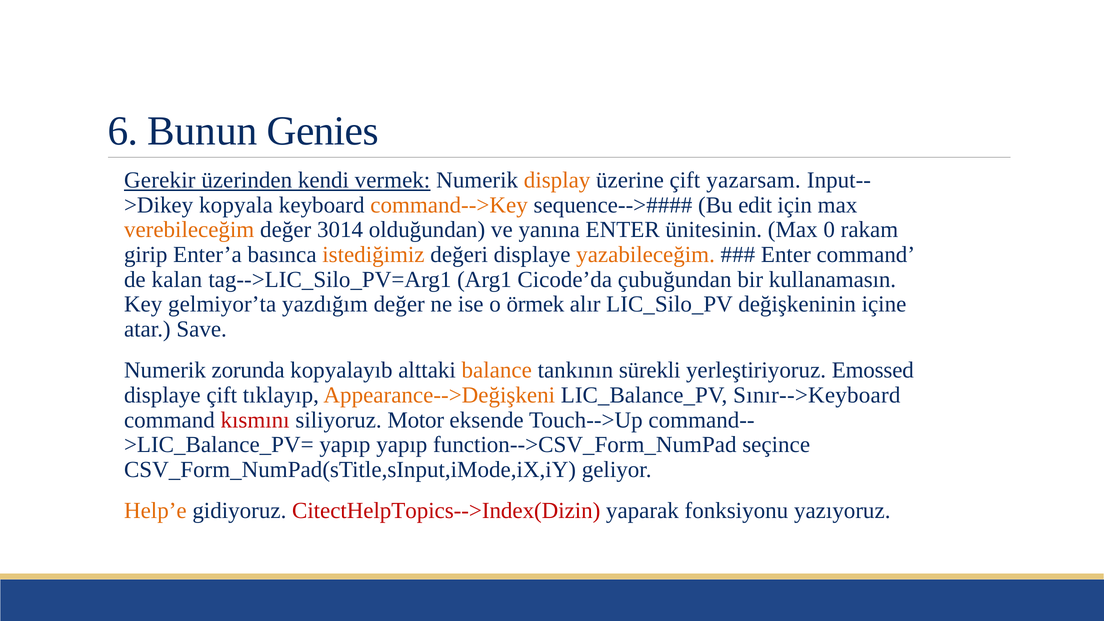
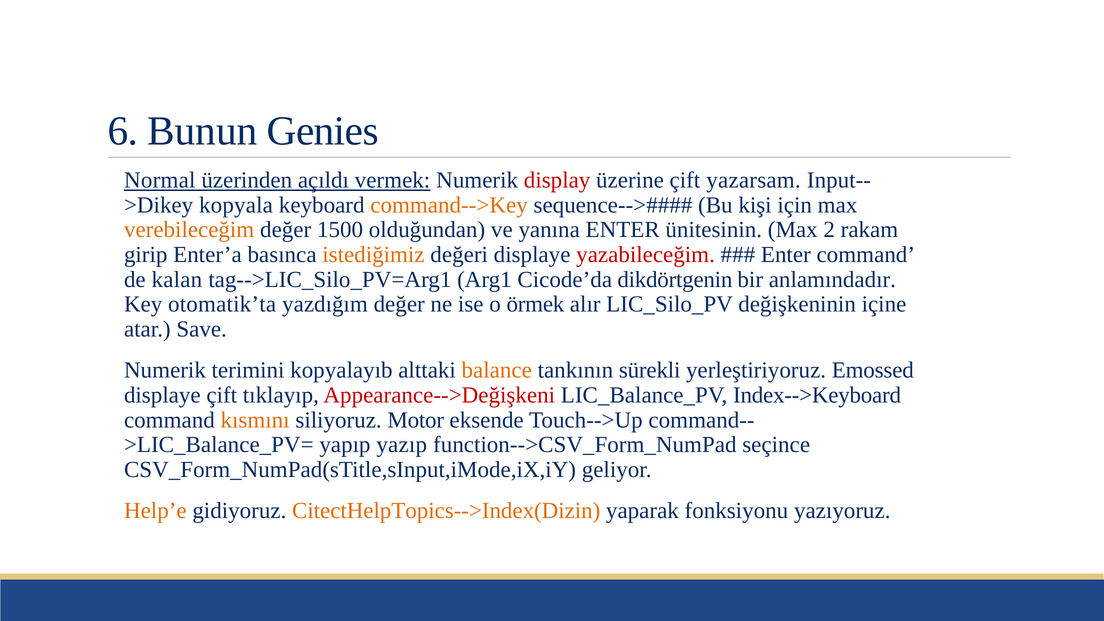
Gerekir: Gerekir -> Normal
kendi: kendi -> açıldı
display colour: orange -> red
edit: edit -> kişi
3014: 3014 -> 1500
0: 0 -> 2
yazabileceğim colour: orange -> red
çubuğundan: çubuğundan -> dikdörtgenin
kullanamasın: kullanamasın -> anlamındadır
gelmiyor’ta: gelmiyor’ta -> otomatik’ta
zorunda: zorunda -> terimini
Appearance-->Değişkeni colour: orange -> red
Sınır-->Keyboard: Sınır-->Keyboard -> Index-->Keyboard
kısmını colour: red -> orange
yapıp yapıp: yapıp -> yazıp
CitectHelpTopics-->Index(Dizin colour: red -> orange
